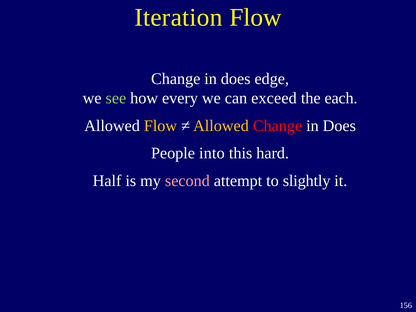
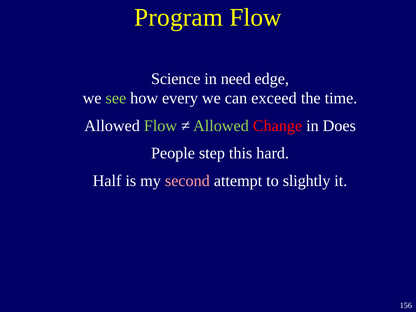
Iteration: Iteration -> Program
Change at (176, 79): Change -> Science
does at (236, 79): does -> need
each: each -> time
Flow at (160, 126) colour: yellow -> light green
Allowed at (221, 126) colour: yellow -> light green
into: into -> step
